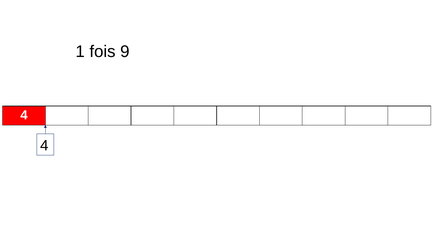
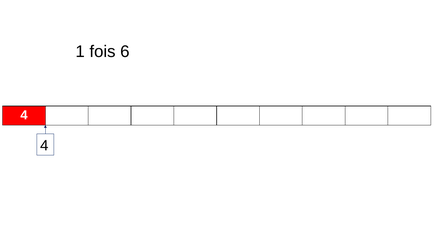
9: 9 -> 6
